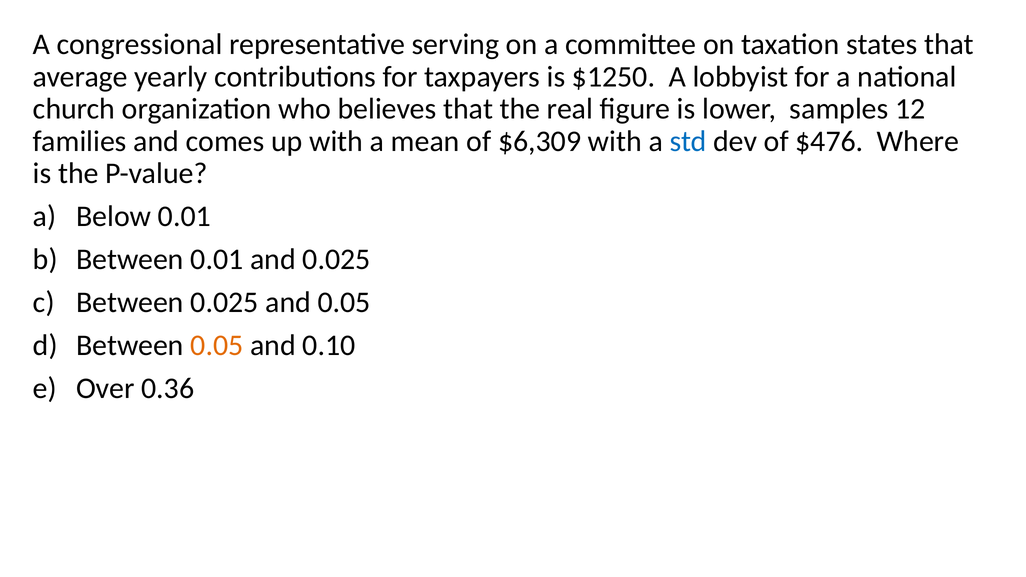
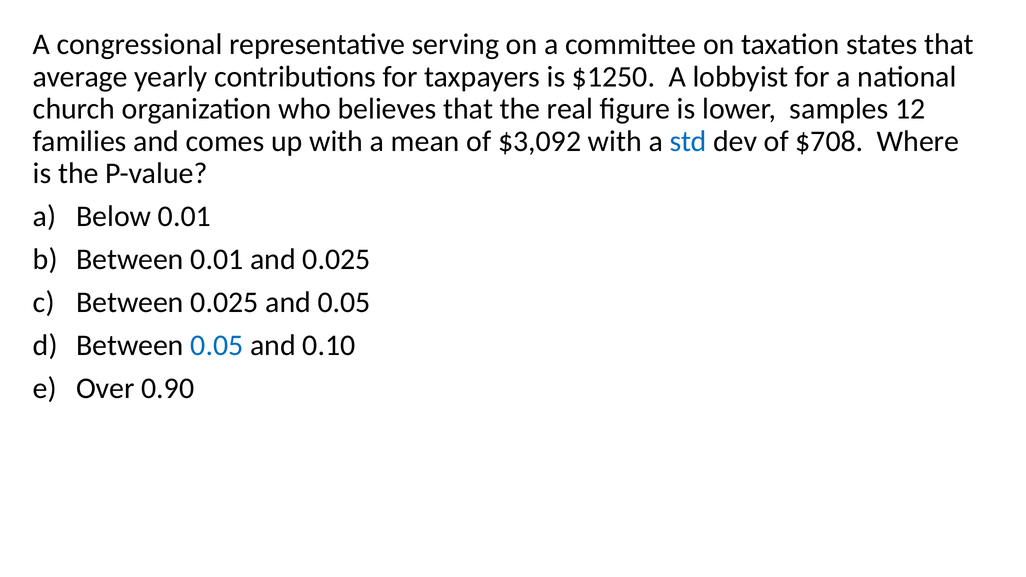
$6,309: $6,309 -> $3,092
$476: $476 -> $708
0.05 at (217, 345) colour: orange -> blue
0.36: 0.36 -> 0.90
